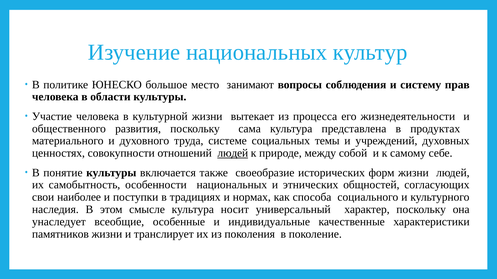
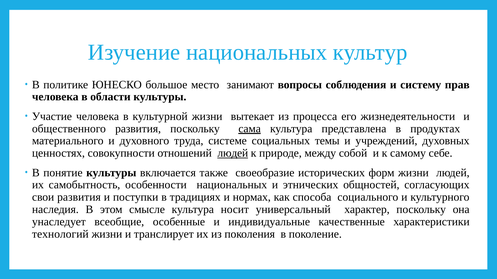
сама underline: none -> present
свои наиболее: наиболее -> развития
памятников: памятников -> технологий
